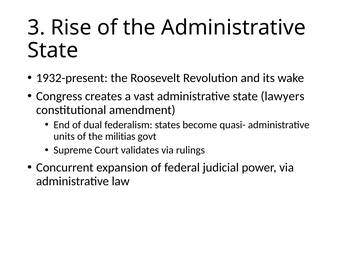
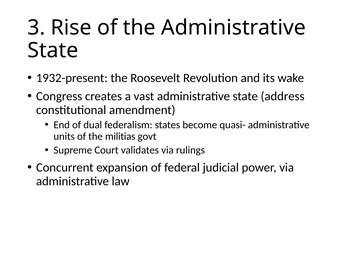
lawyers: lawyers -> address
